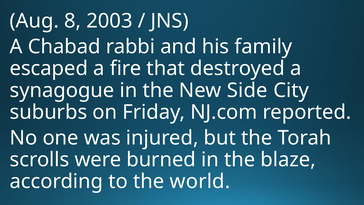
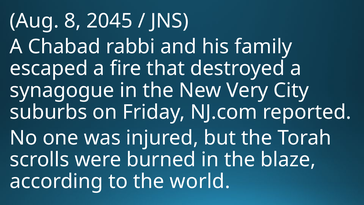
2003: 2003 -> 2045
Side: Side -> Very
